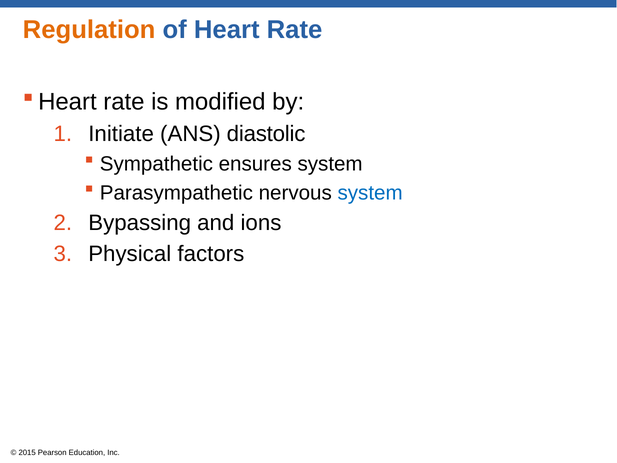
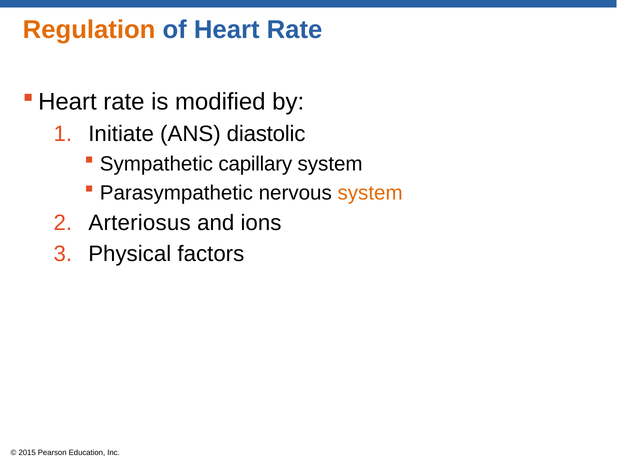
ensures: ensures -> capillary
system at (370, 193) colour: blue -> orange
Bypassing: Bypassing -> Arteriosus
